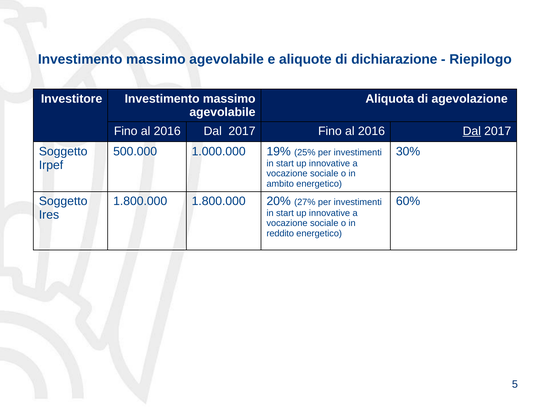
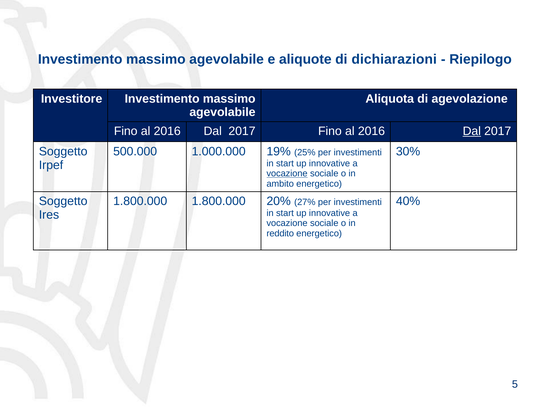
dichiarazione: dichiarazione -> dichiarazioni
vocazione at (287, 174) underline: none -> present
60%: 60% -> 40%
